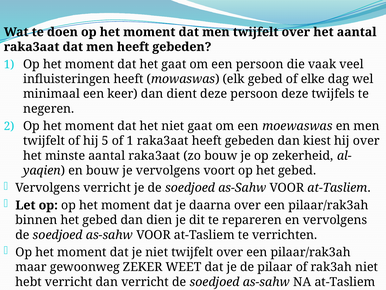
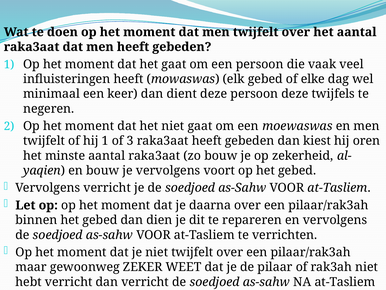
hij 5: 5 -> 1
of 1: 1 -> 3
hij over: over -> oren
